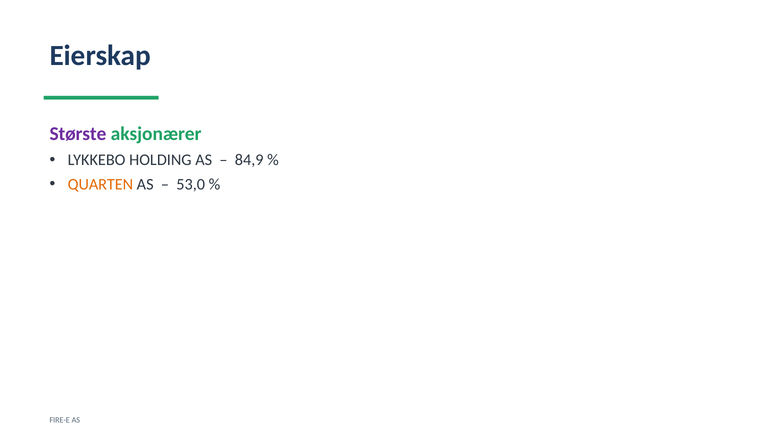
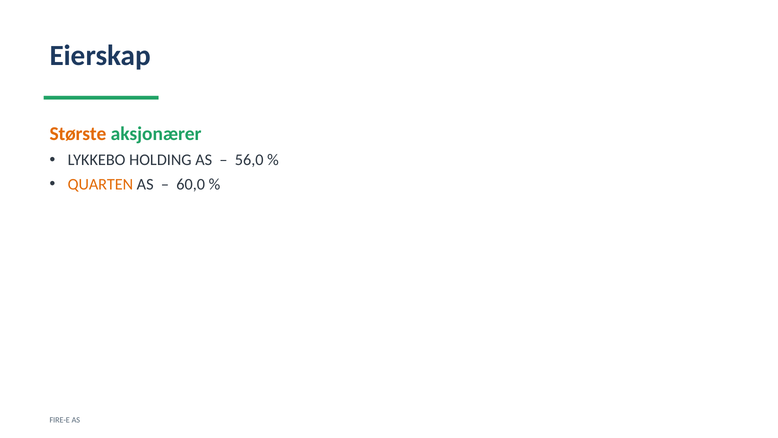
Største colour: purple -> orange
84,9: 84,9 -> 56,0
53,0: 53,0 -> 60,0
